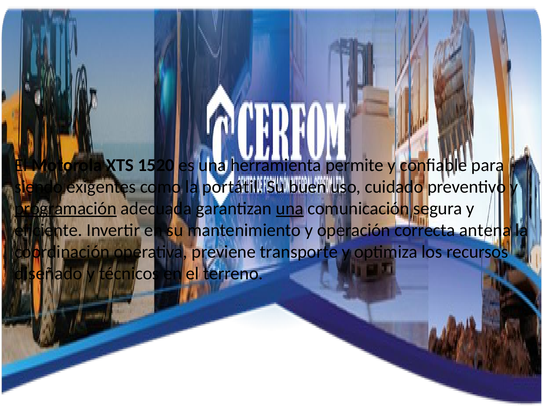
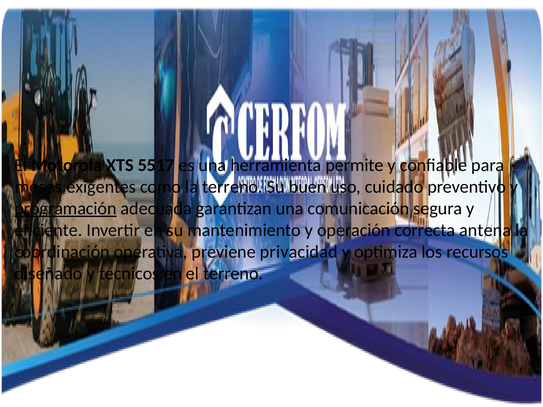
1520: 1520 -> 5517
siendo: siendo -> meses
la portátil: portátil -> terreno
una at (290, 209) underline: present -> none
transporte: transporte -> privacidad
